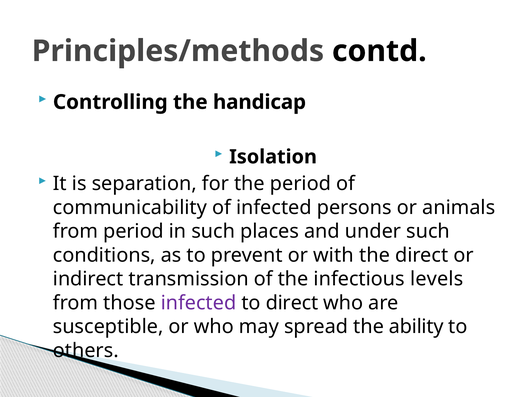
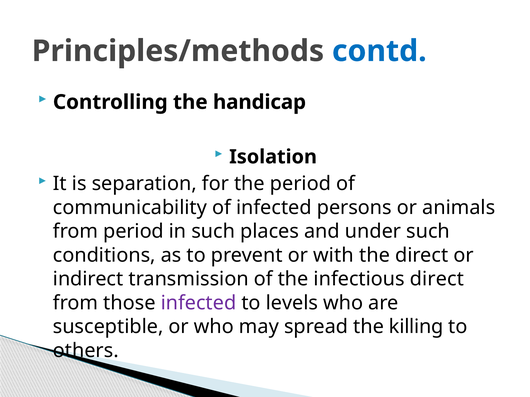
contd colour: black -> blue
infectious levels: levels -> direct
to direct: direct -> levels
ability: ability -> killing
